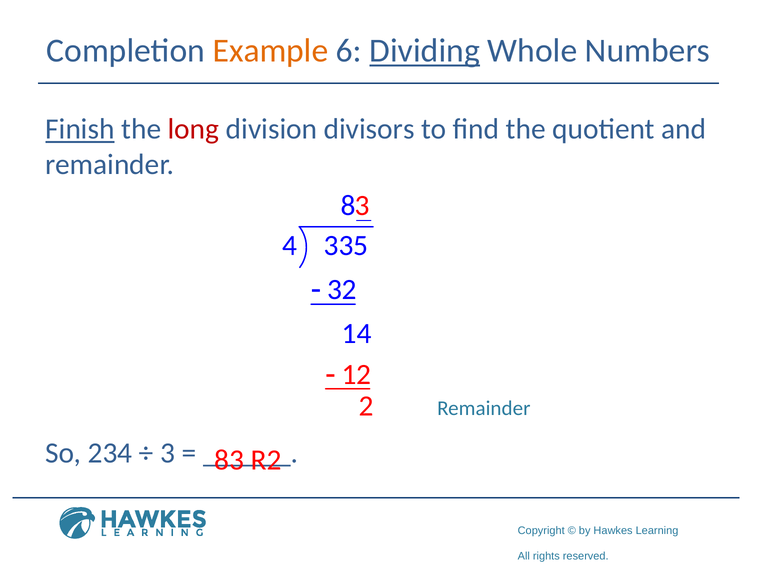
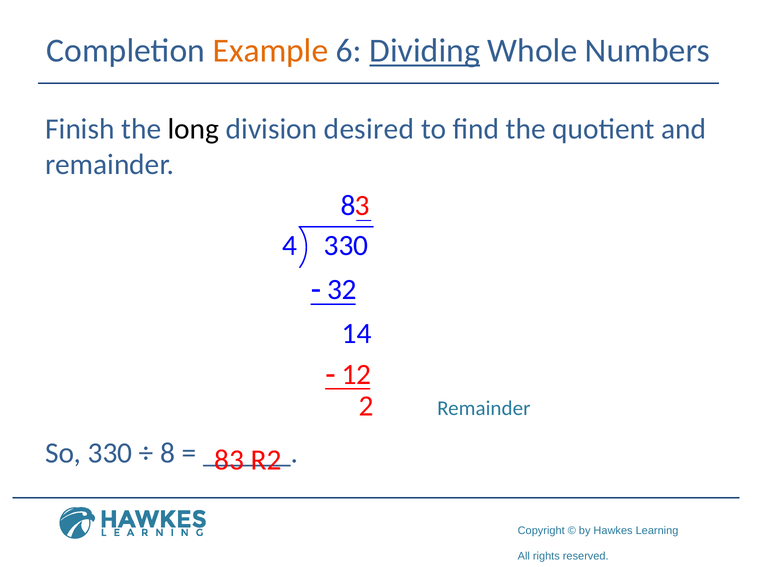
Finish underline: present -> none
long colour: red -> black
divisors: divisors -> desired
4 335: 335 -> 330
So 234: 234 -> 330
3 at (168, 454): 3 -> 8
